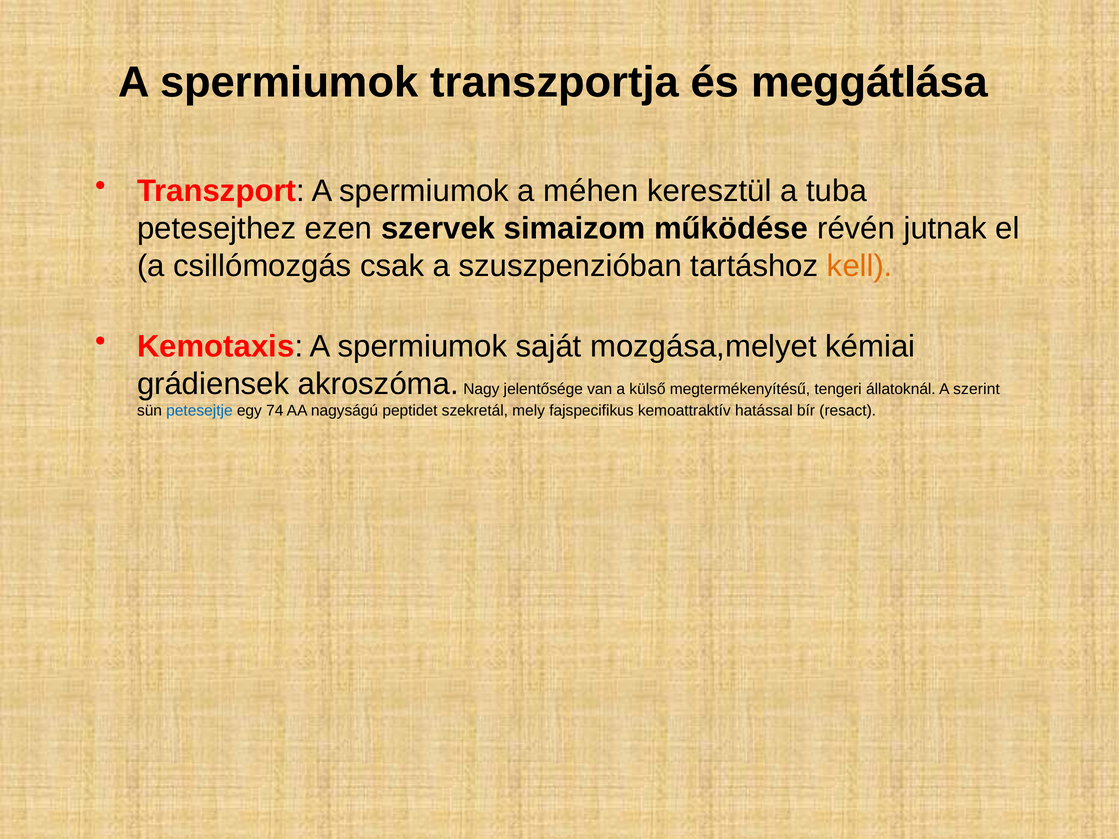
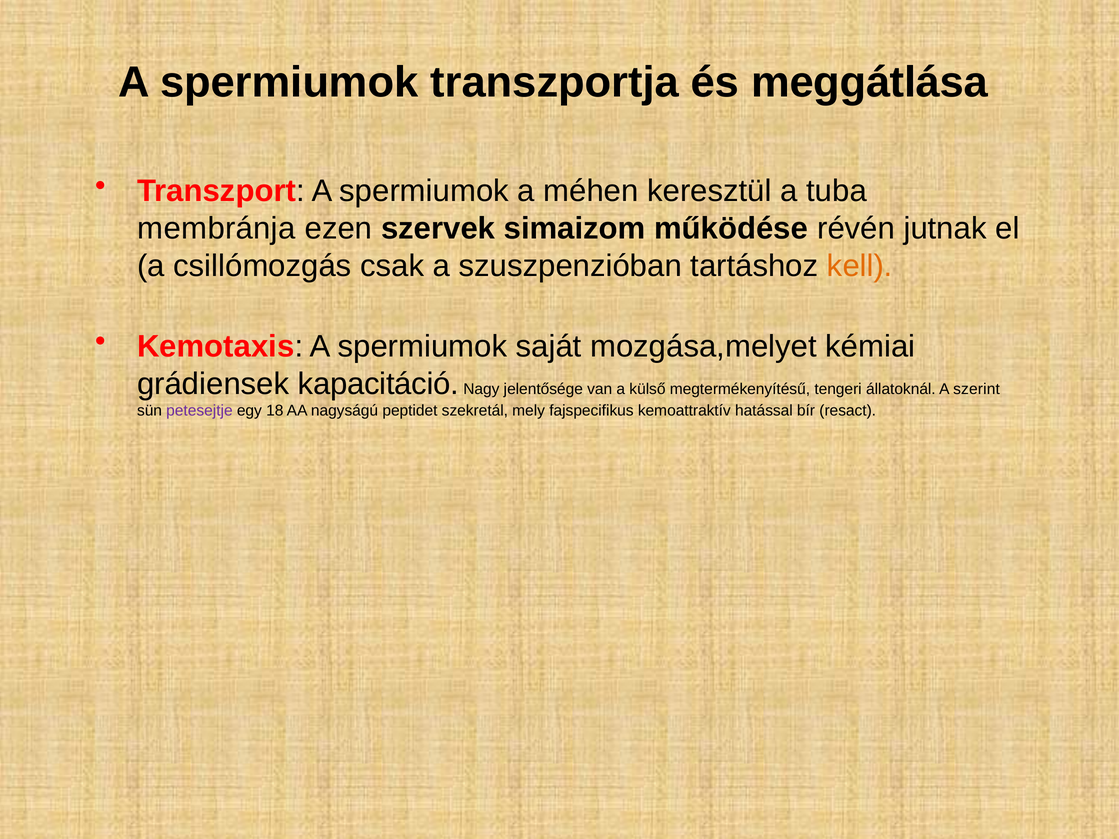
petesejthez: petesejthez -> membránja
akroszóma: akroszóma -> kapacitáció
petesejtje colour: blue -> purple
74: 74 -> 18
